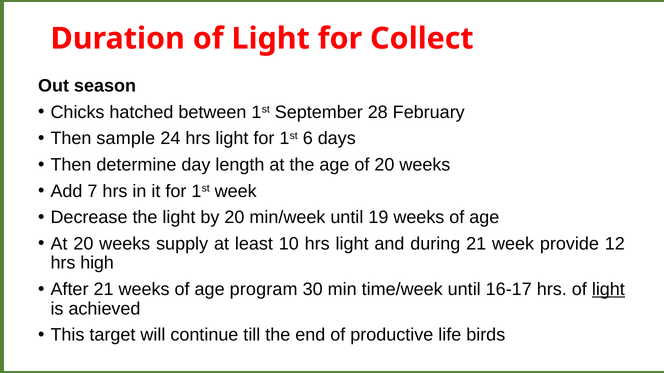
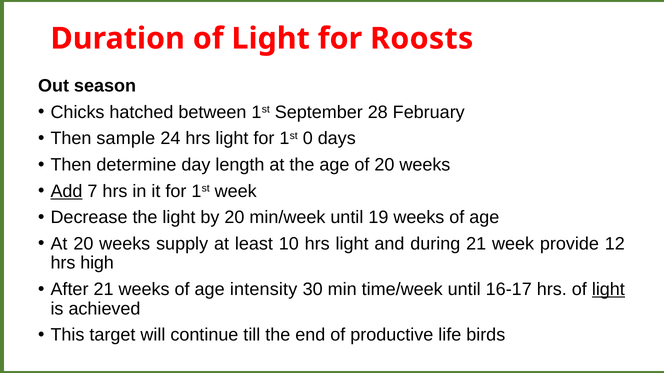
Collect: Collect -> Roosts
6: 6 -> 0
Add underline: none -> present
program: program -> intensity
